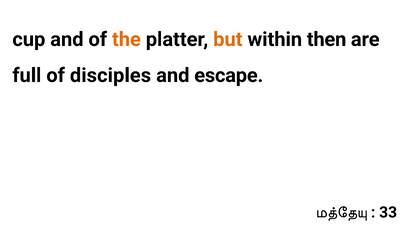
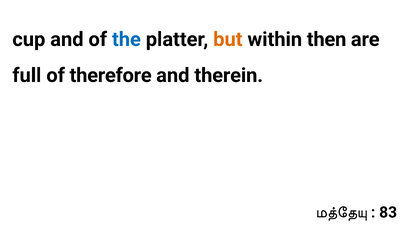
the colour: orange -> blue
disciples: disciples -> therefore
escape: escape -> therein
33: 33 -> 83
